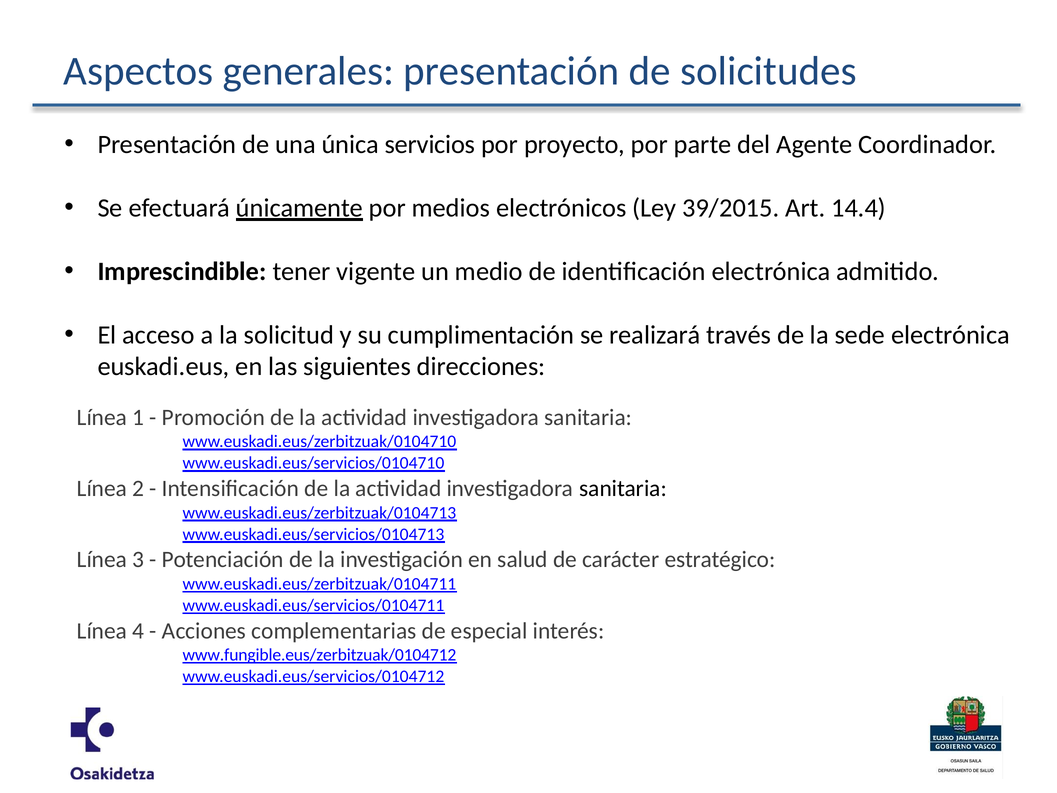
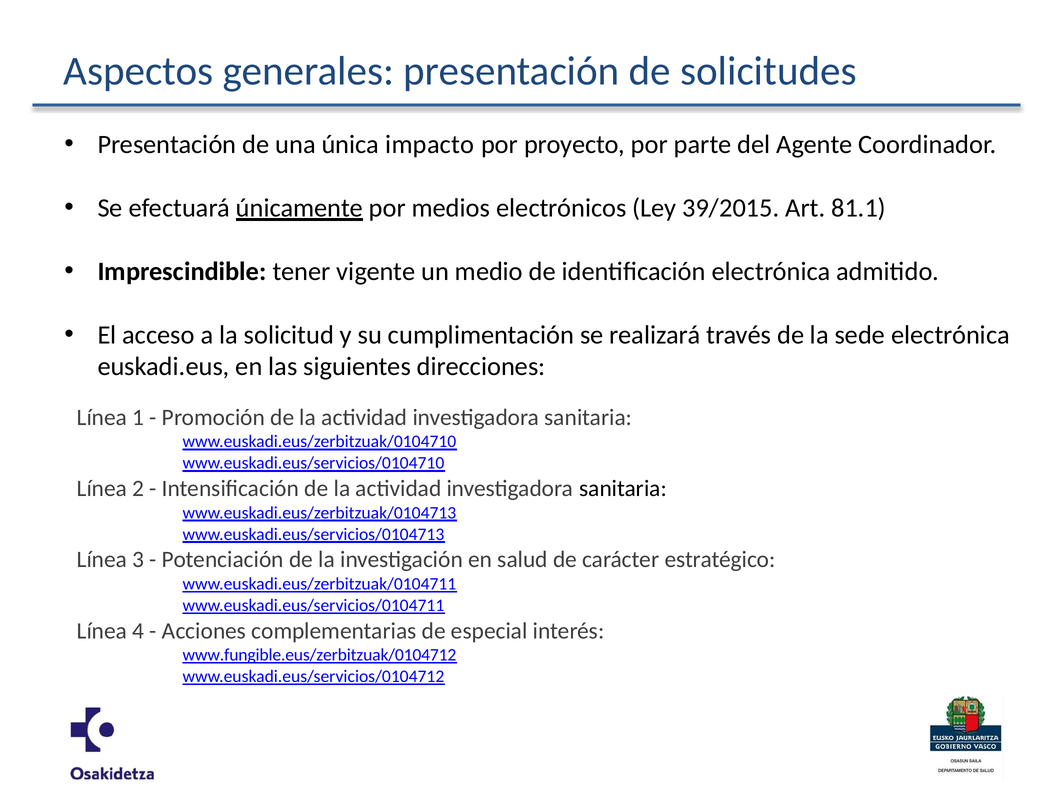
servicios: servicios -> impacto
14.4: 14.4 -> 81.1
